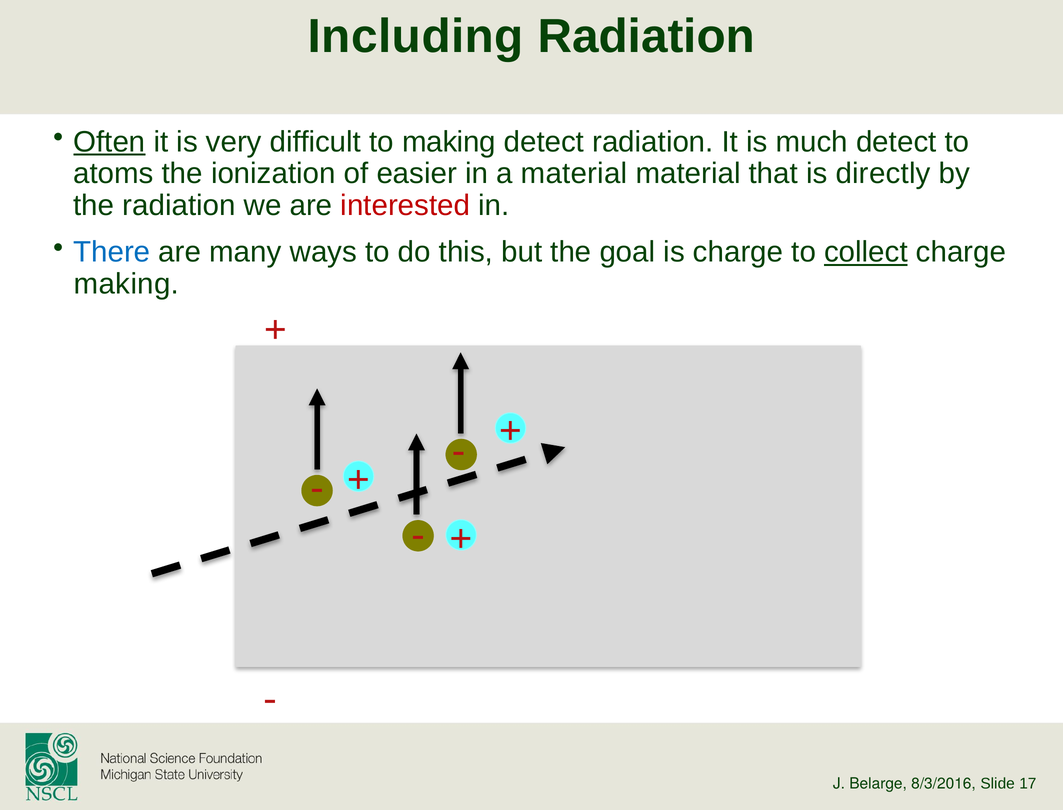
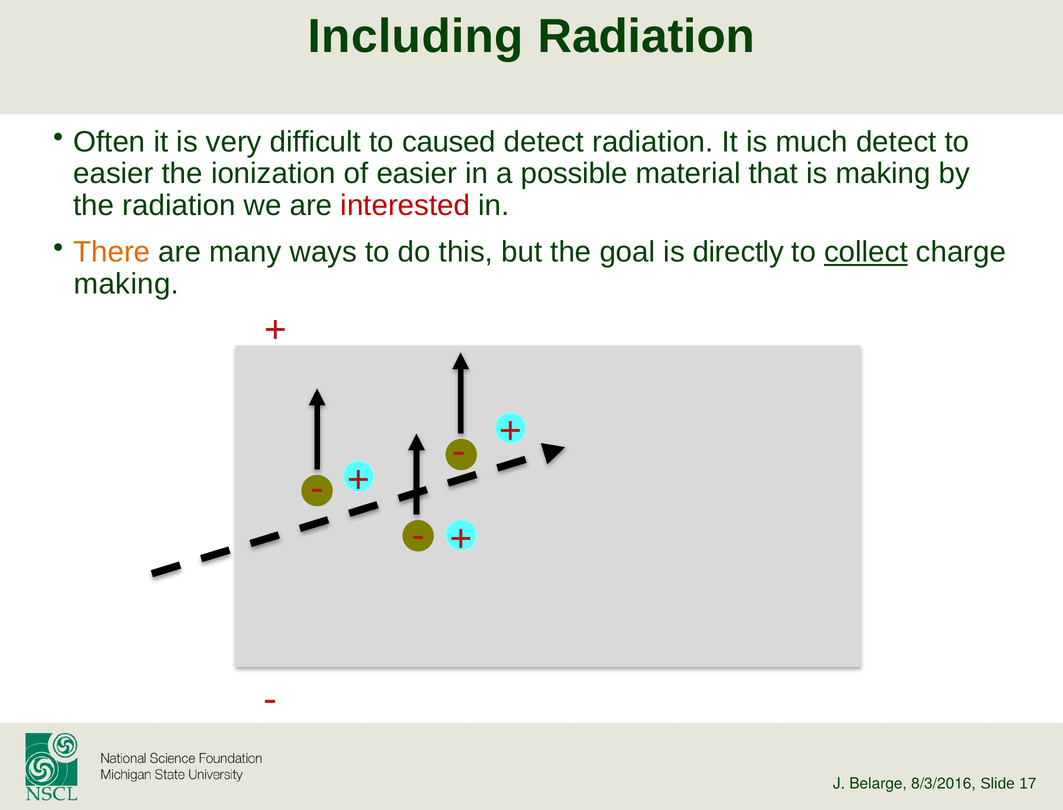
Often underline: present -> none
to making: making -> caused
atoms at (113, 174): atoms -> easier
a material: material -> possible
is directly: directly -> making
There colour: blue -> orange
is charge: charge -> directly
